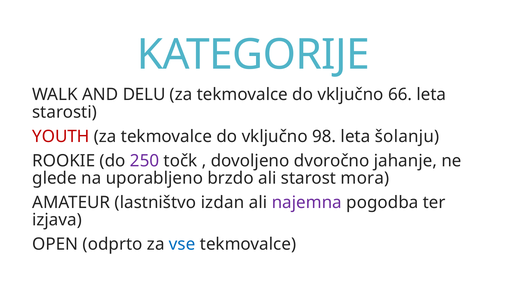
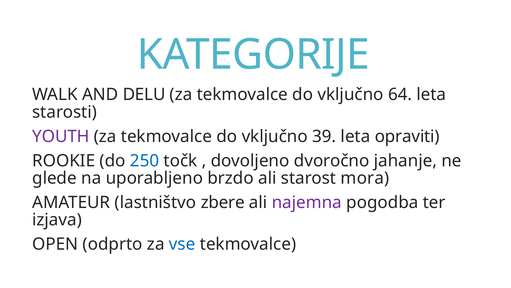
66: 66 -> 64
YOUTH colour: red -> purple
98: 98 -> 39
šolanju: šolanju -> opraviti
250 colour: purple -> blue
izdan: izdan -> zbere
